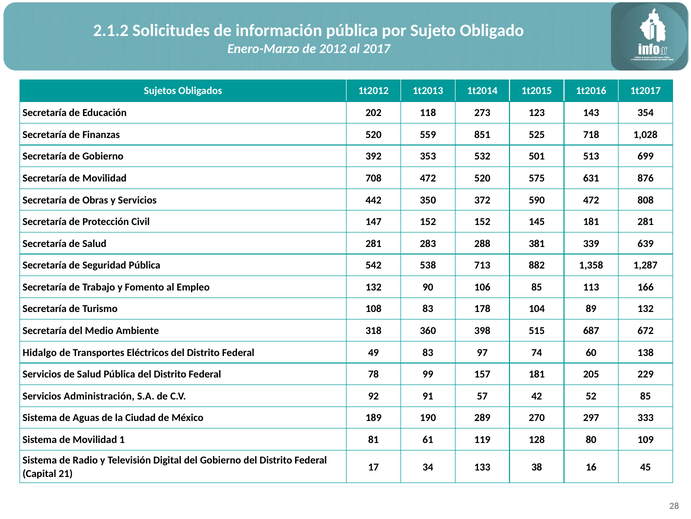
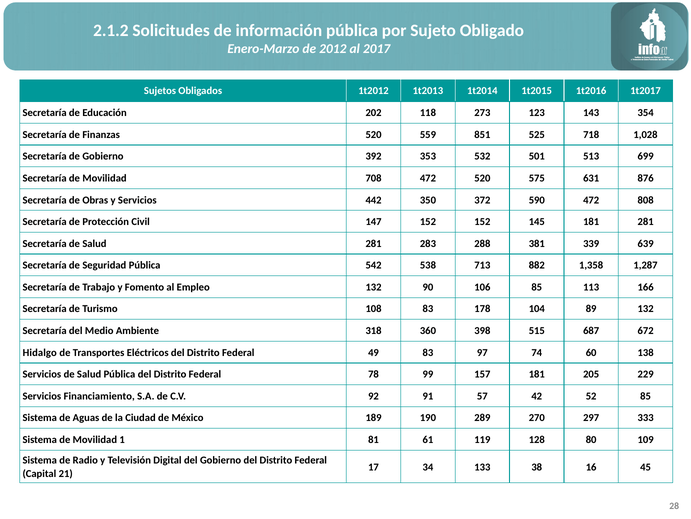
Administración: Administración -> Financiamiento
